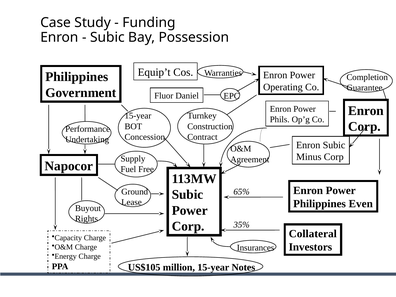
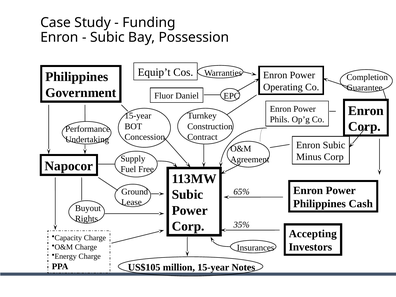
Even: Even -> Cash
Collateral: Collateral -> Accepting
